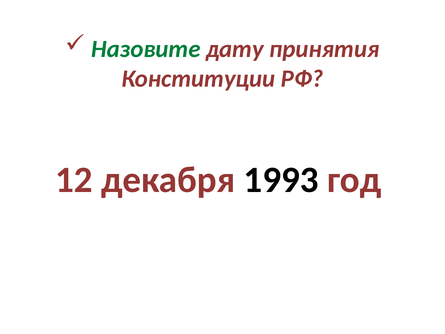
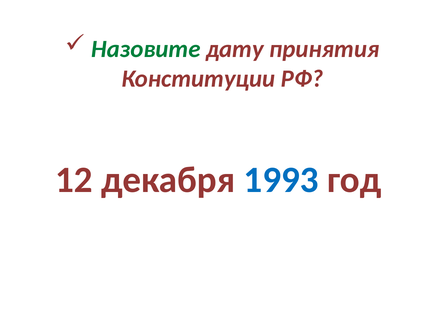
1993 colour: black -> blue
